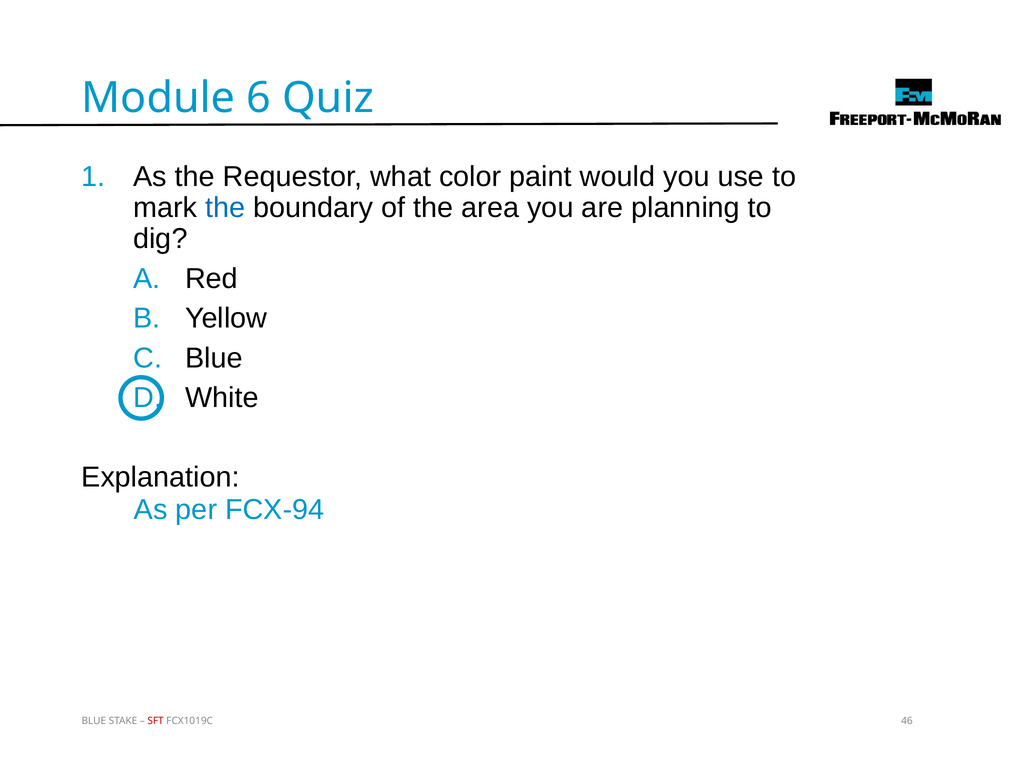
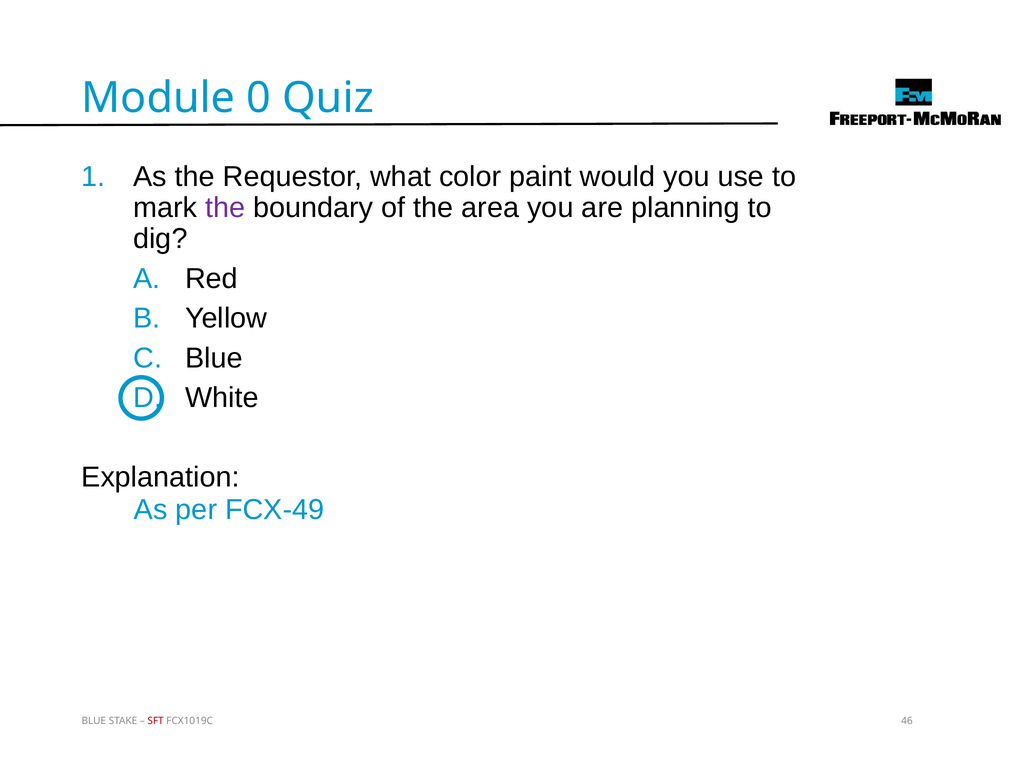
6: 6 -> 0
the at (225, 208) colour: blue -> purple
FCX-94: FCX-94 -> FCX-49
